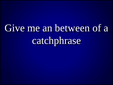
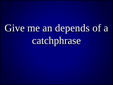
between: between -> depends
